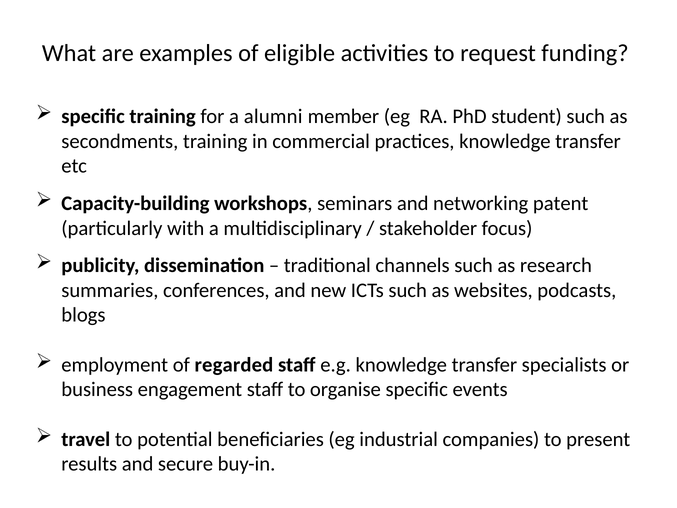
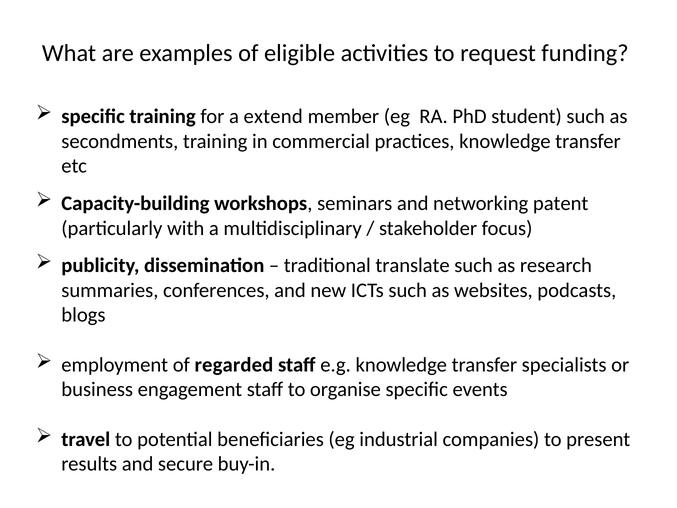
alumni: alumni -> extend
channels: channels -> translate
